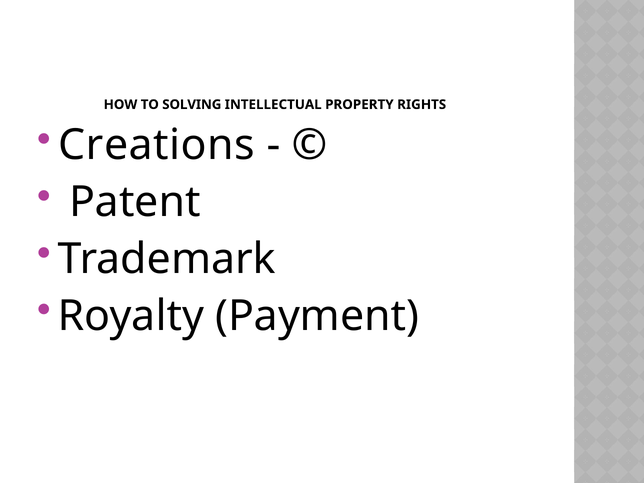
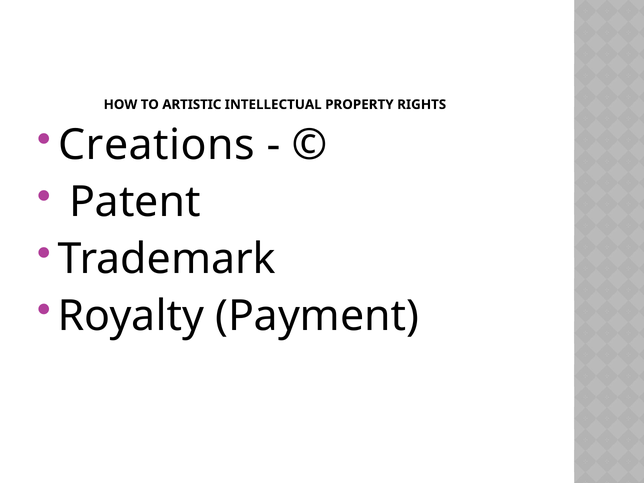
SOLVING: SOLVING -> ARTISTIC
